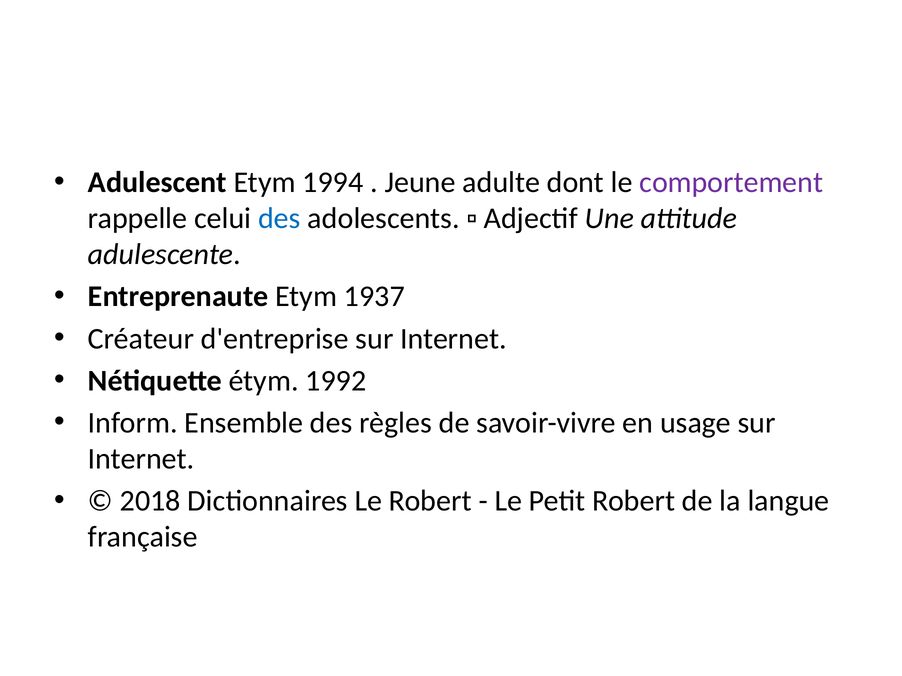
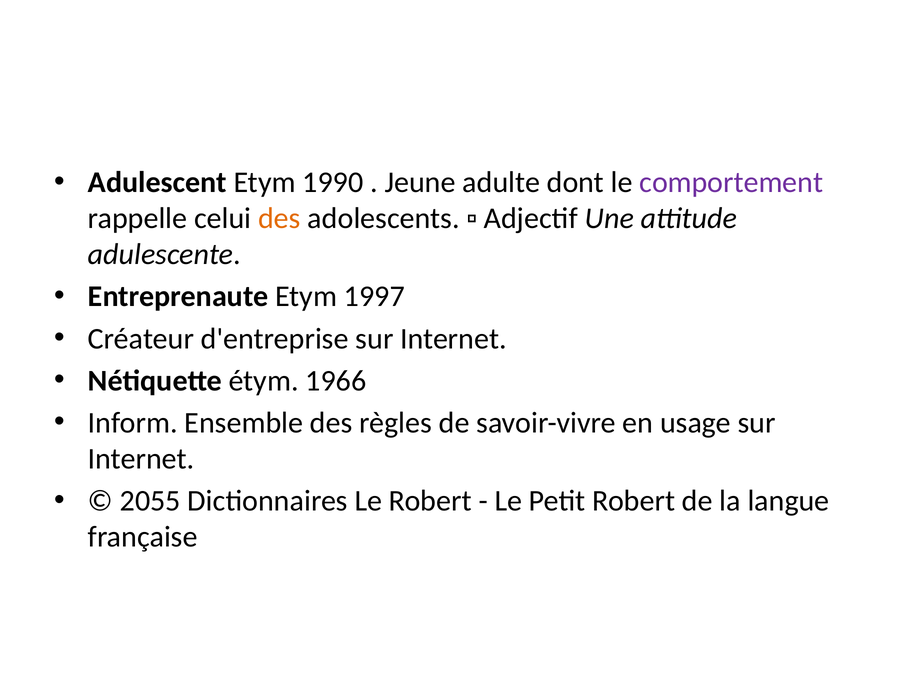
1994: 1994 -> 1990
des at (279, 219) colour: blue -> orange
1937: 1937 -> 1997
1992: 1992 -> 1966
2018: 2018 -> 2055
